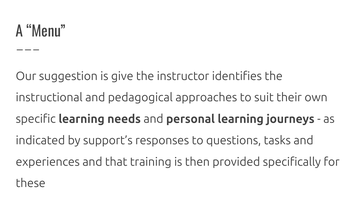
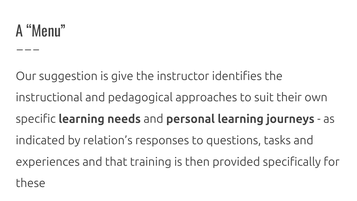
support’s: support’s -> relation’s
